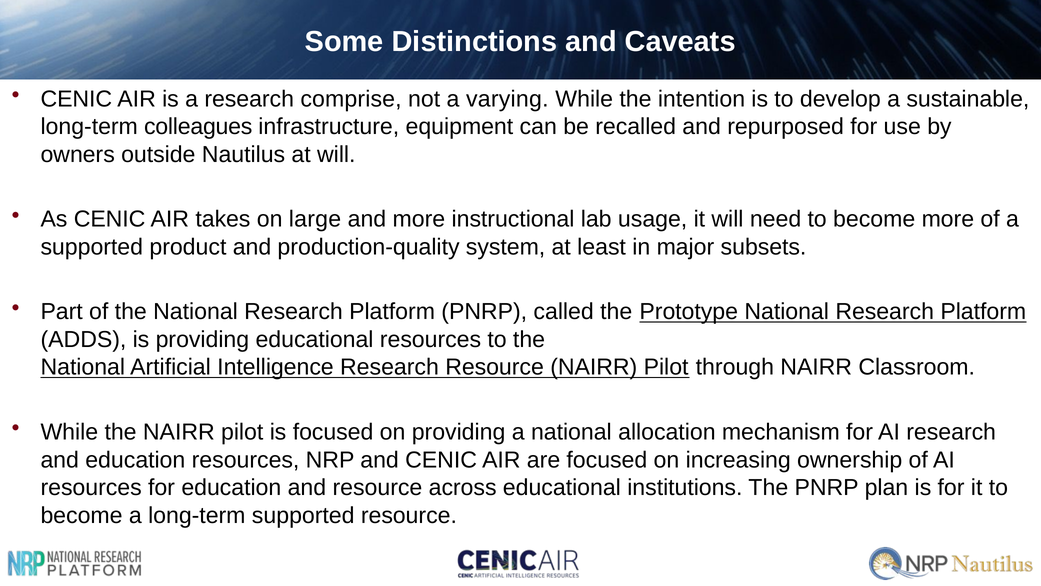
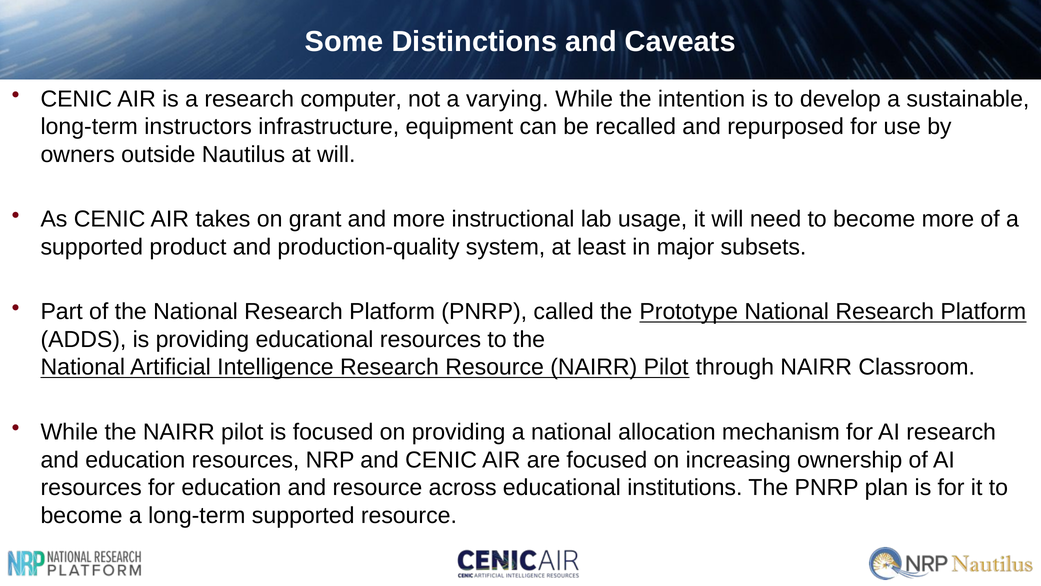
comprise: comprise -> computer
colleagues: colleagues -> instructors
large: large -> grant
